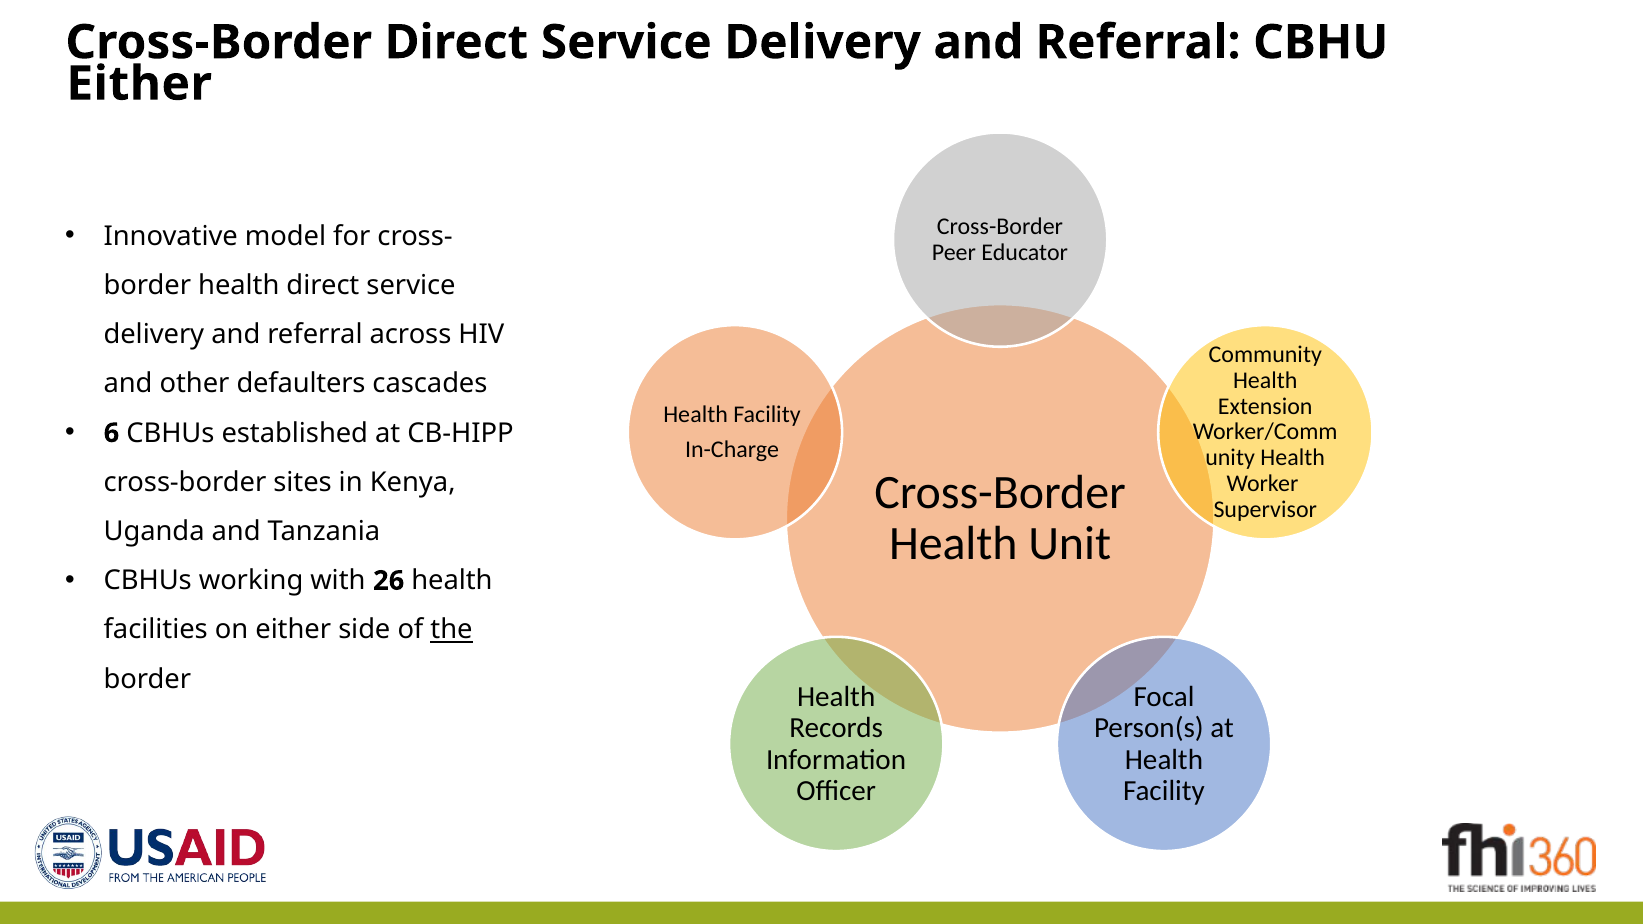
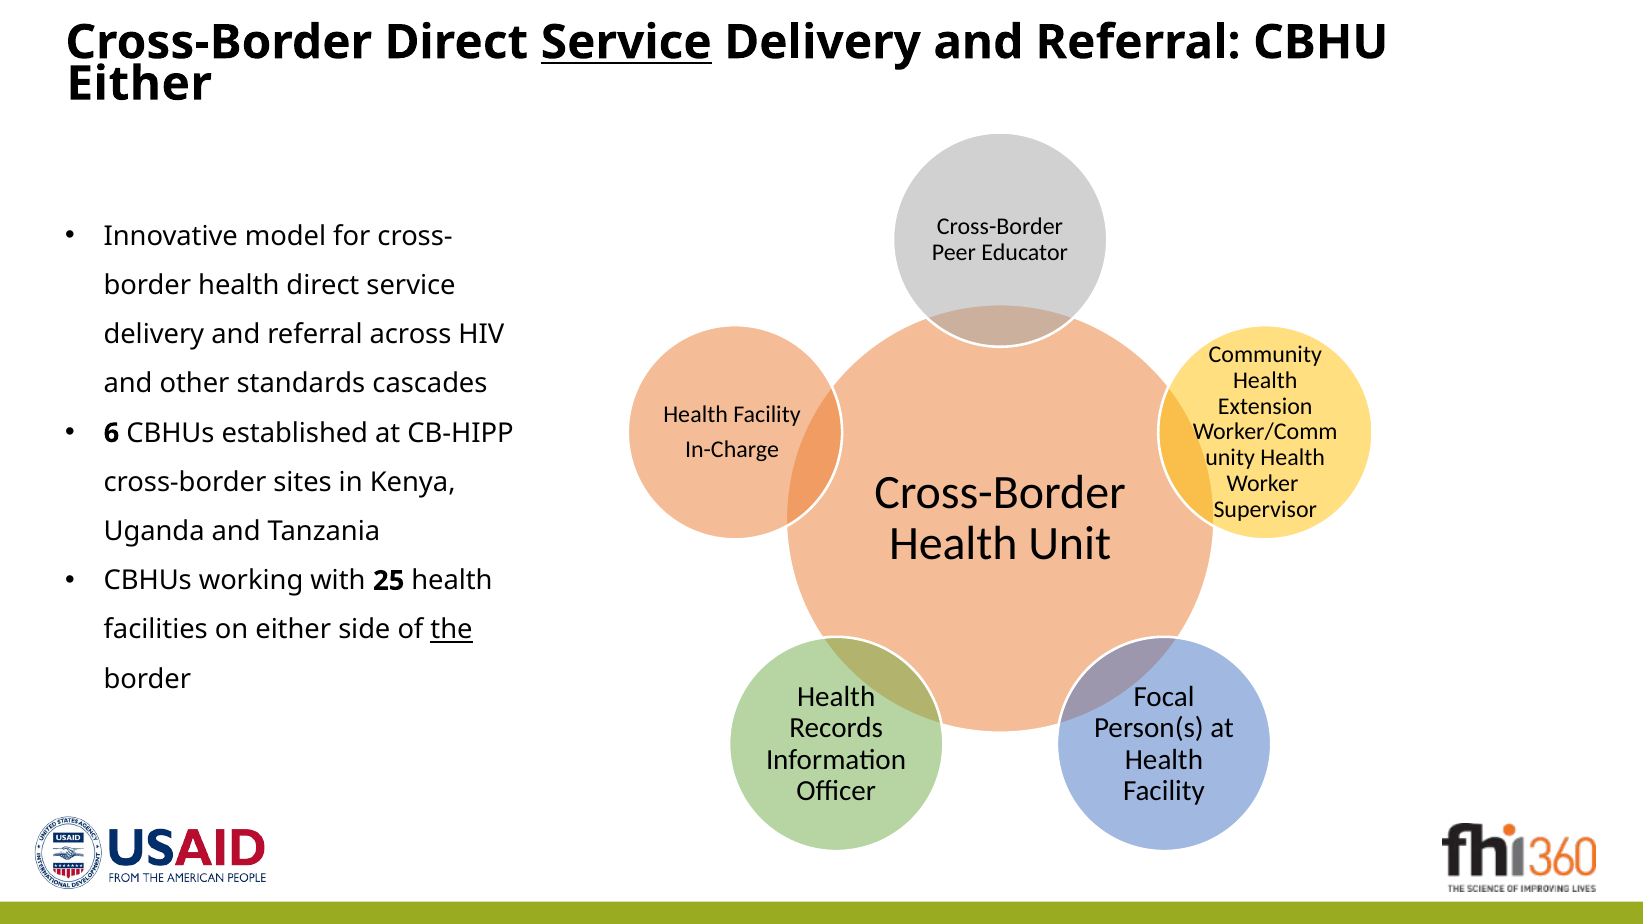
Service at (626, 42) underline: none -> present
defaulters: defaulters -> standards
26: 26 -> 25
